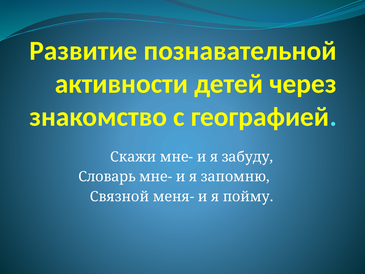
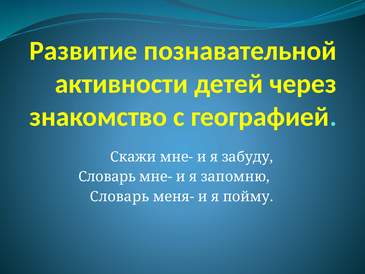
Связной at (119, 196): Связной -> Словарь
